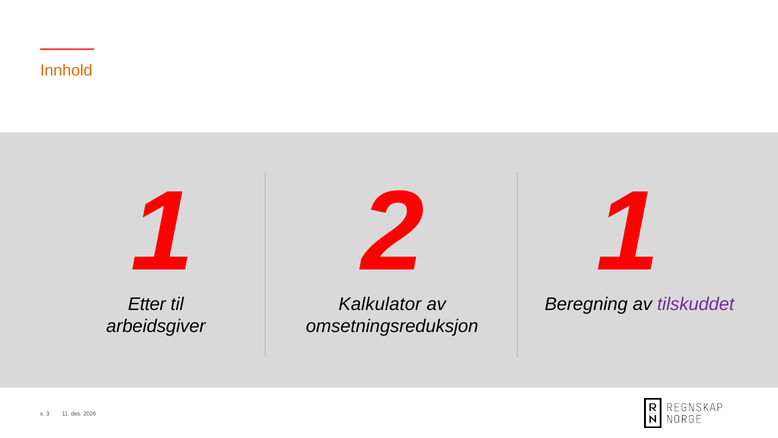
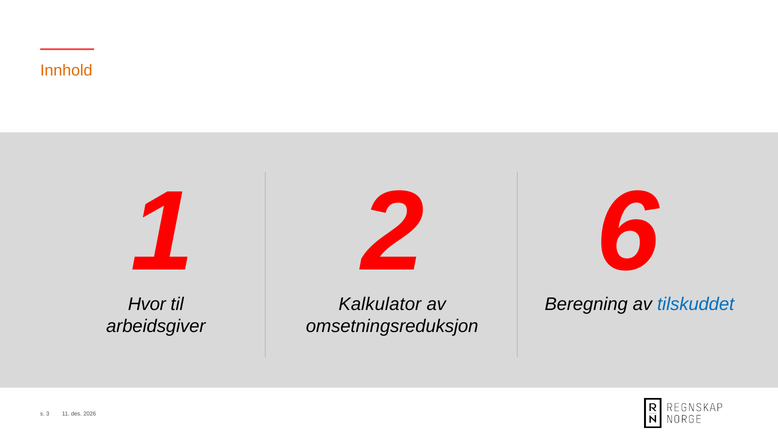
2 1: 1 -> 6
tilskuddet colour: purple -> blue
Etter: Etter -> Hvor
